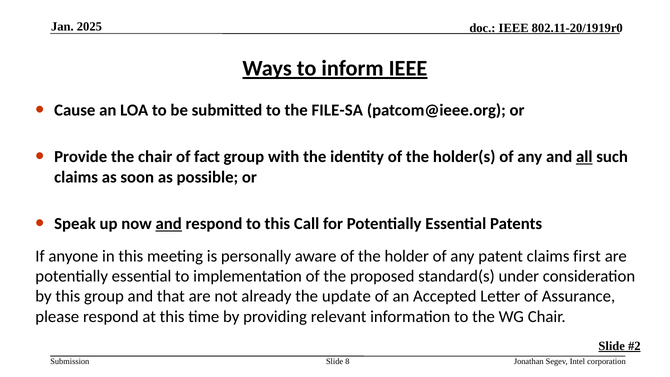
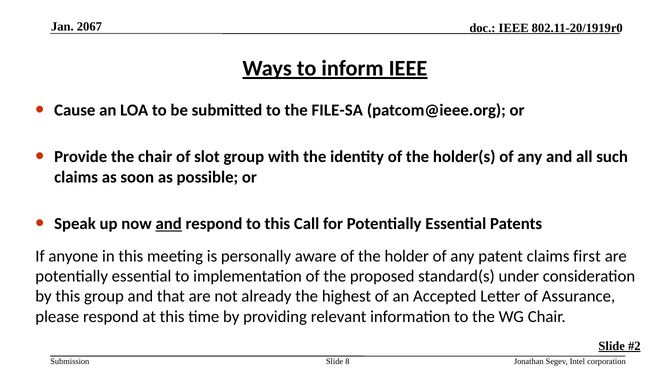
2025: 2025 -> 2067
fact: fact -> slot
all underline: present -> none
update: update -> highest
